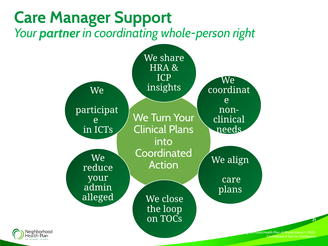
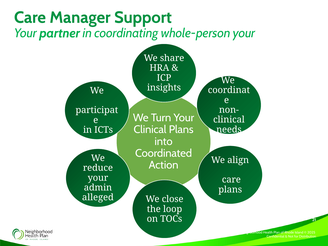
right at (244, 33): right -> your
